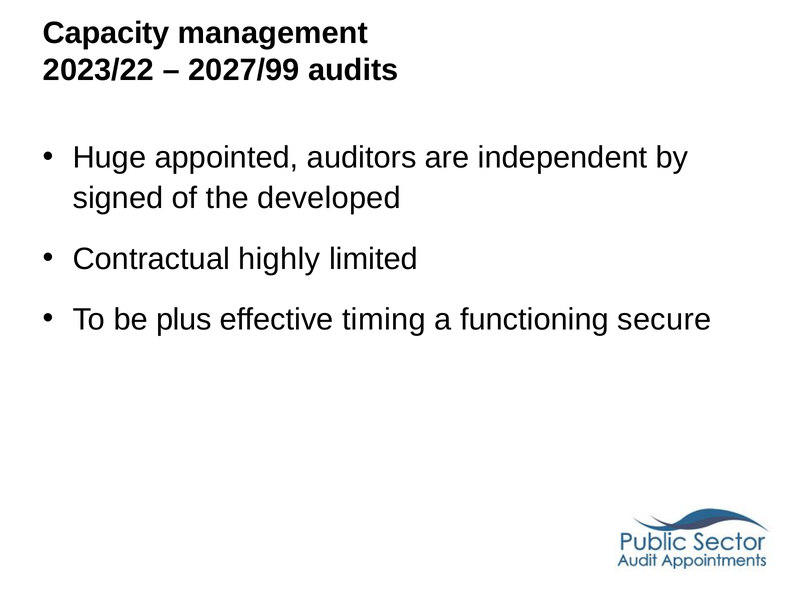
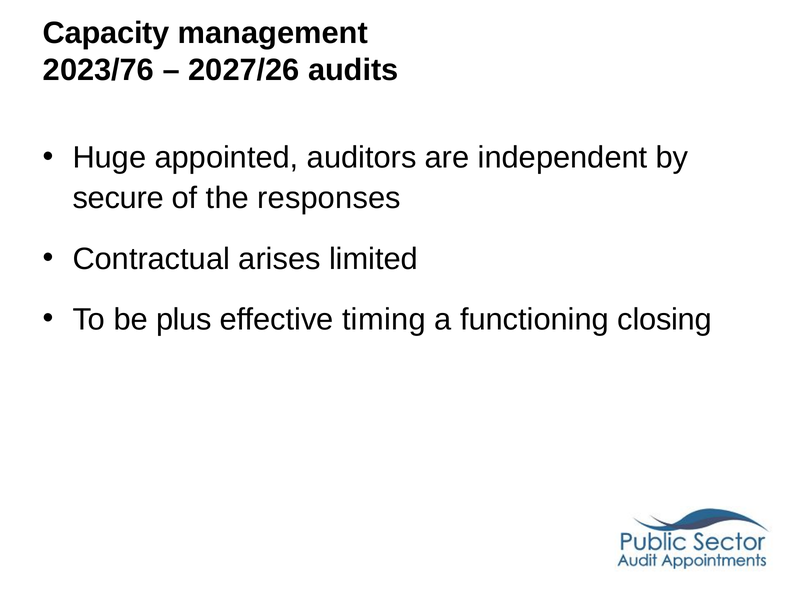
2023/22: 2023/22 -> 2023/76
2027/99: 2027/99 -> 2027/26
signed: signed -> secure
developed: developed -> responses
highly: highly -> arises
secure: secure -> closing
